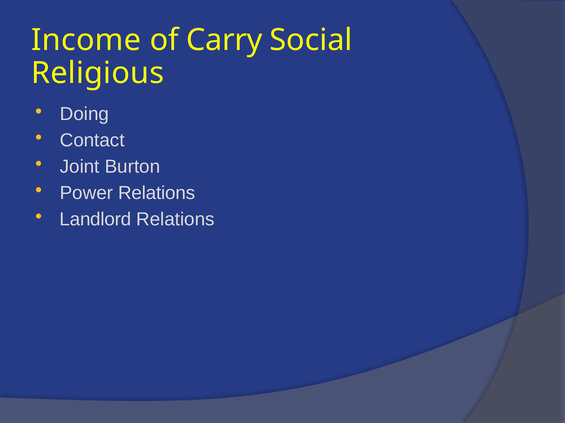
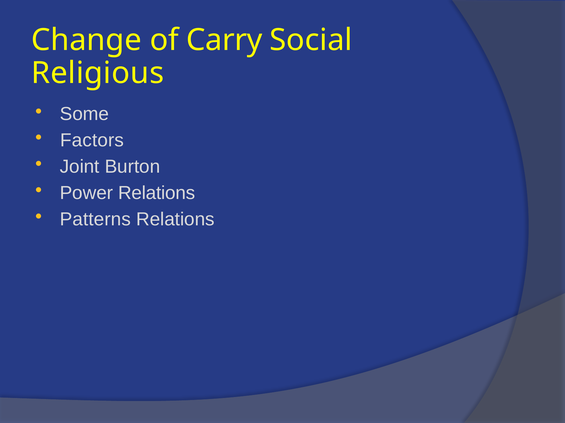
Income: Income -> Change
Doing: Doing -> Some
Contact: Contact -> Factors
Landlord: Landlord -> Patterns
